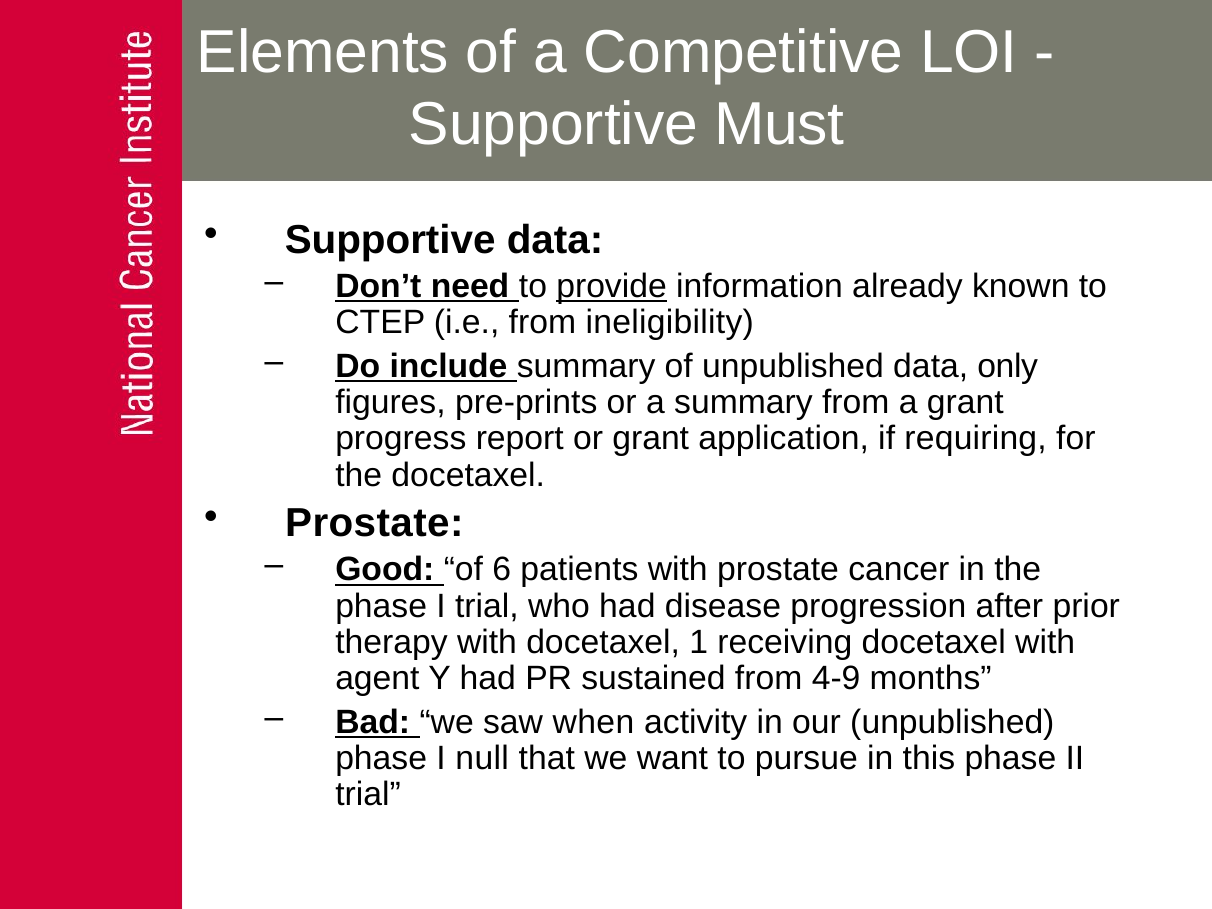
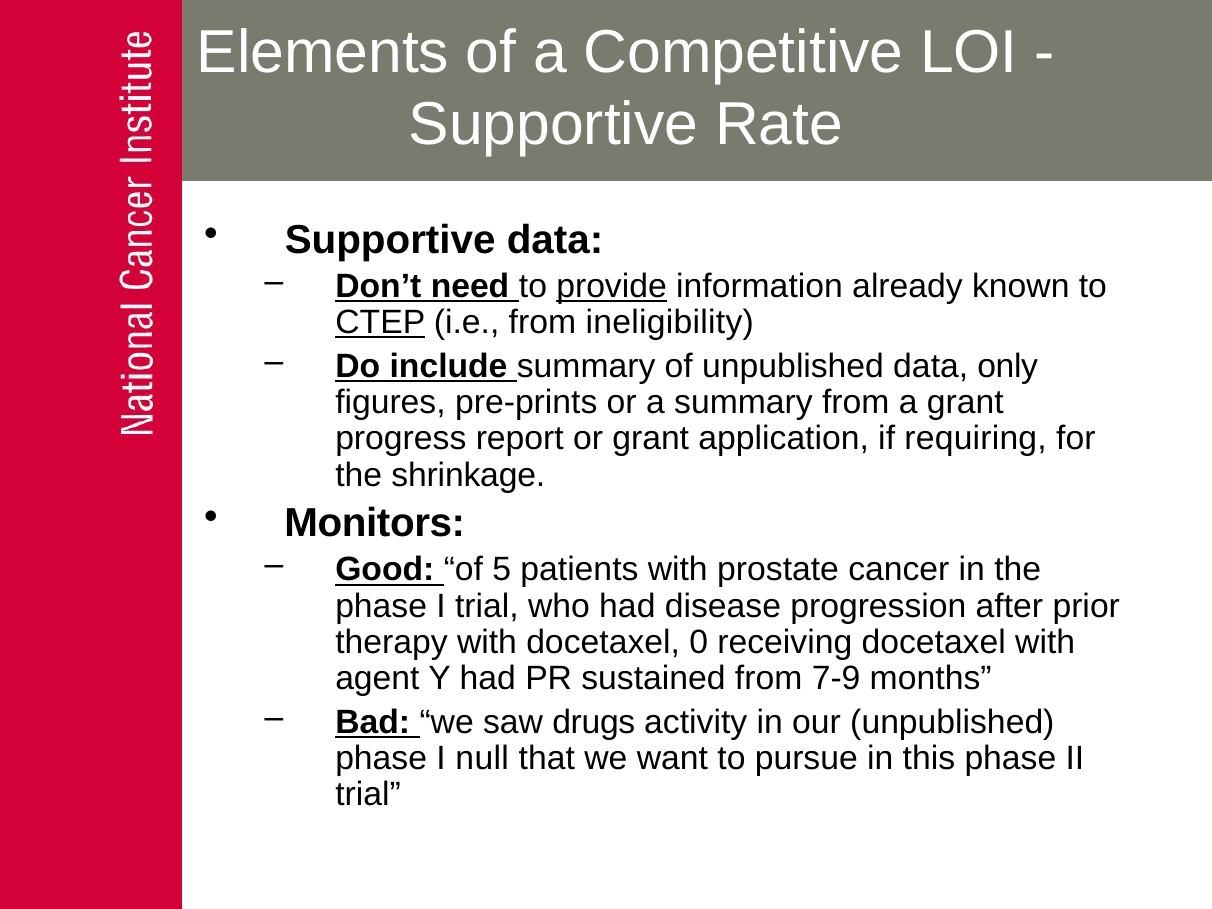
Must: Must -> Rate
CTEP underline: none -> present
the docetaxel: docetaxel -> shrinkage
Prostate at (374, 523): Prostate -> Monitors
6: 6 -> 5
1: 1 -> 0
4-9: 4-9 -> 7-9
when: when -> drugs
